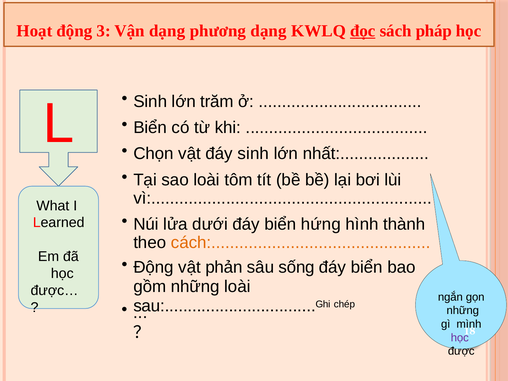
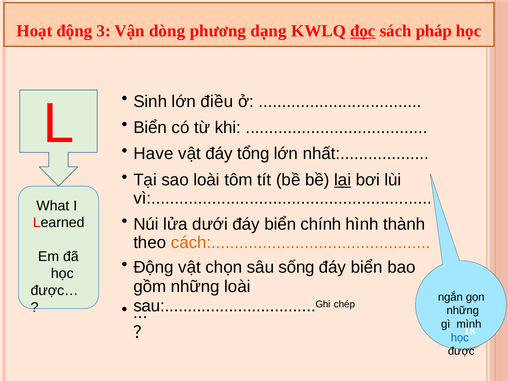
Vận dạng: dạng -> dòng
trăm: trăm -> điều
Chọn: Chọn -> Have
đáy sinh: sinh -> tổng
lại underline: none -> present
hứng: hứng -> chính
phản: phản -> chọn
học at (460, 338) colour: purple -> blue
